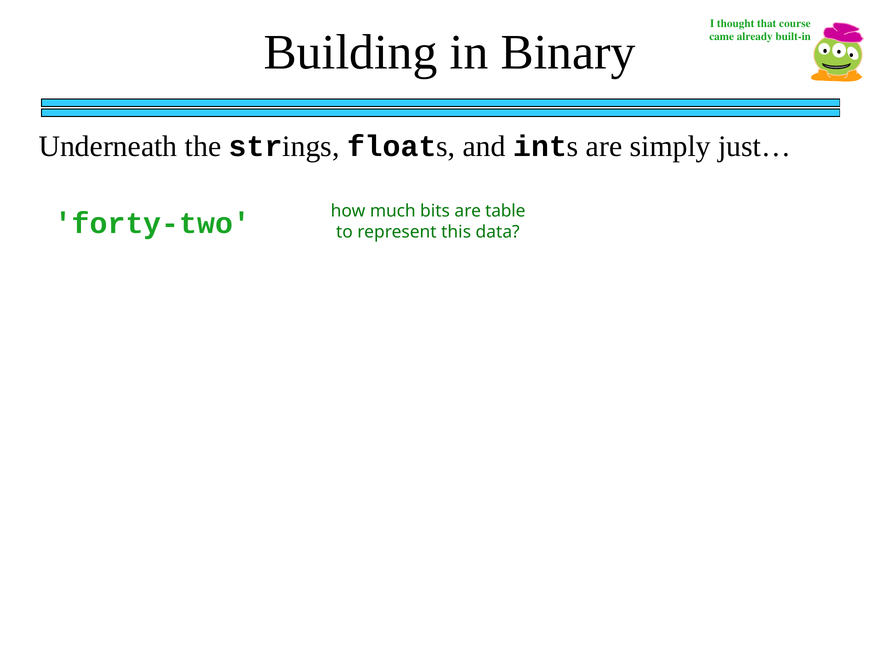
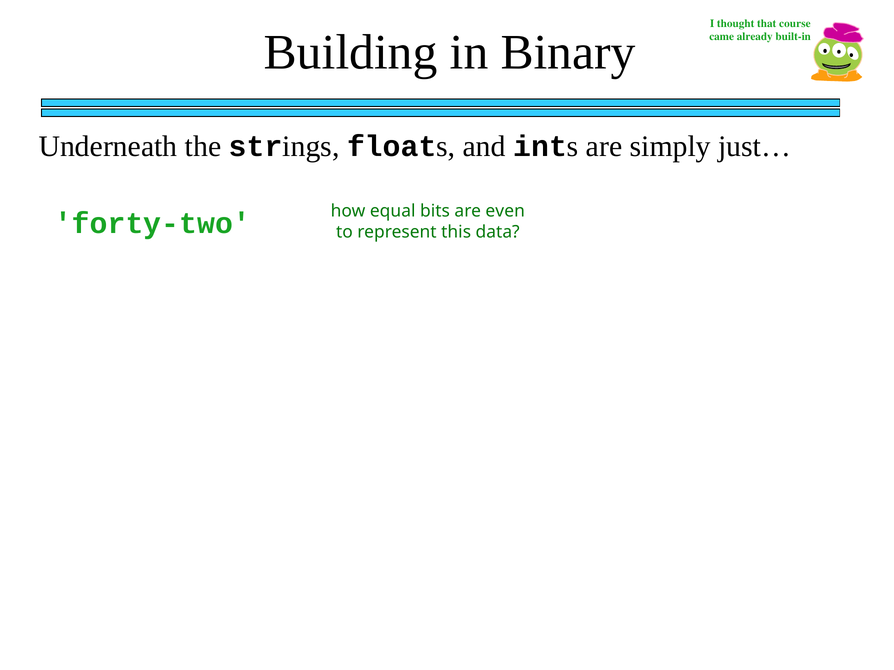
much: much -> equal
table: table -> even
